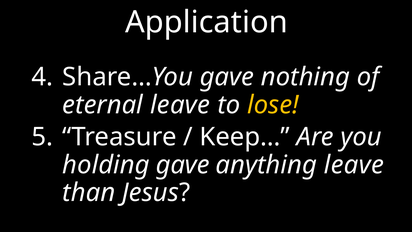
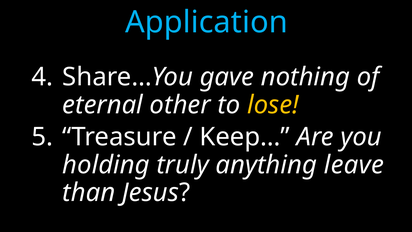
Application colour: white -> light blue
eternal leave: leave -> other
holding gave: gave -> truly
